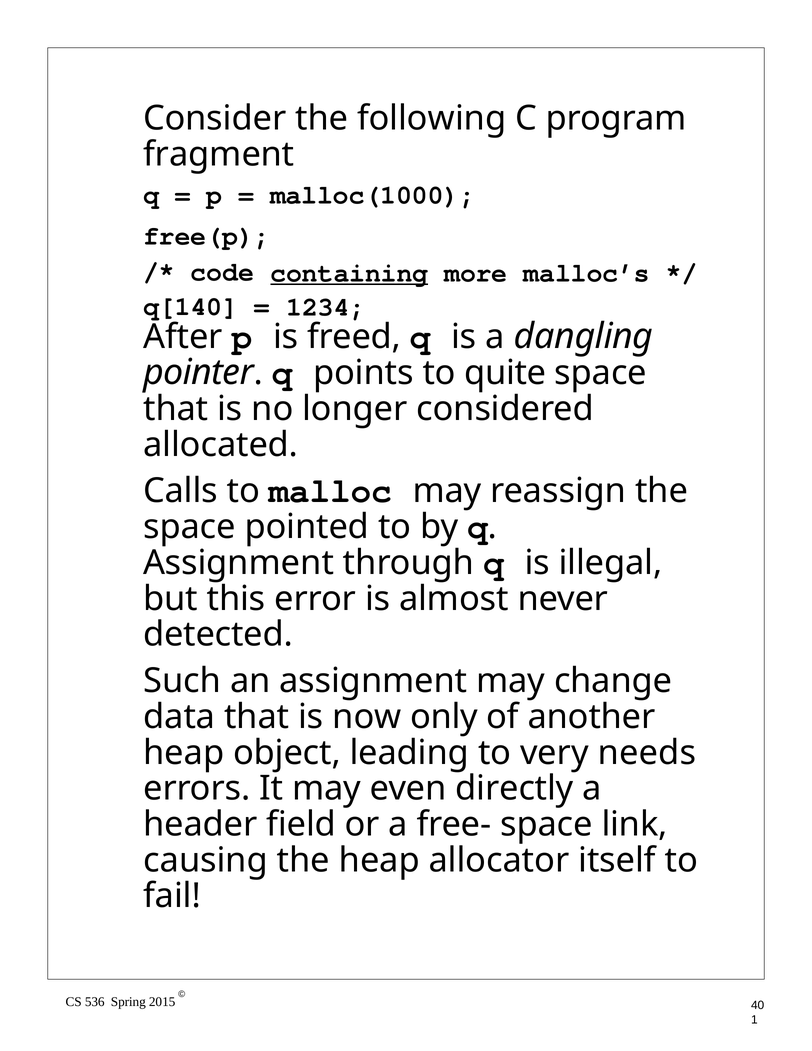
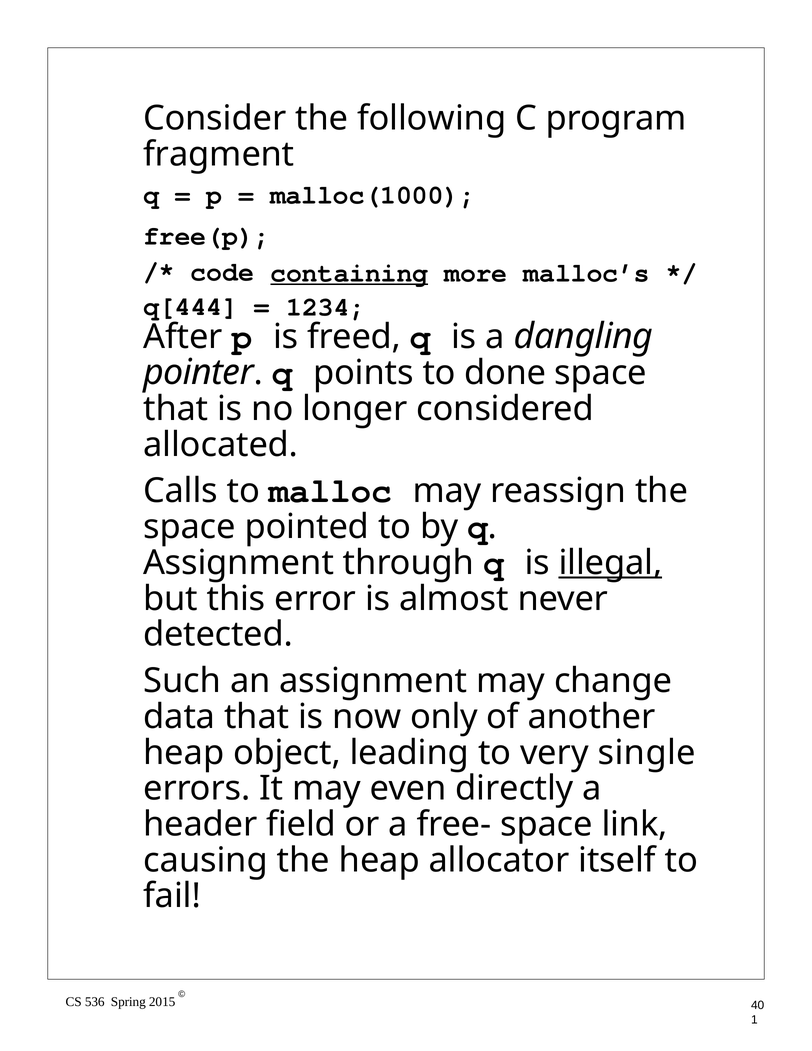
q[140: q[140 -> q[444
quite: quite -> done
illegal underline: none -> present
needs: needs -> single
